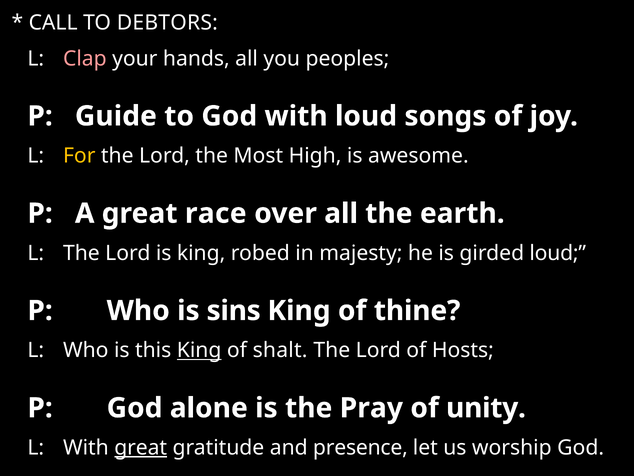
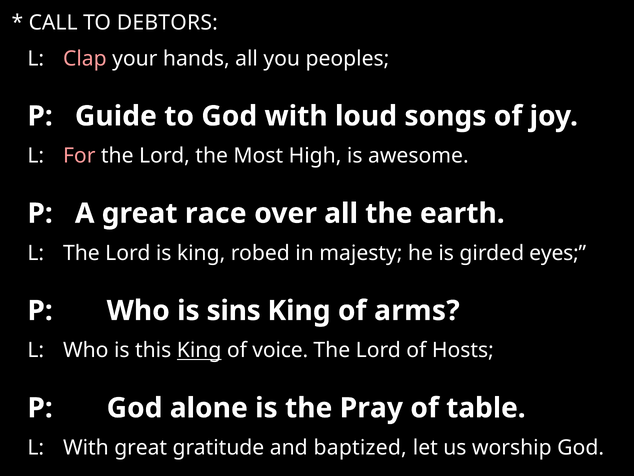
For colour: yellow -> pink
girded loud: loud -> eyes
thine: thine -> arms
shalt: shalt -> voice
unity: unity -> table
great at (141, 447) underline: present -> none
presence: presence -> baptized
